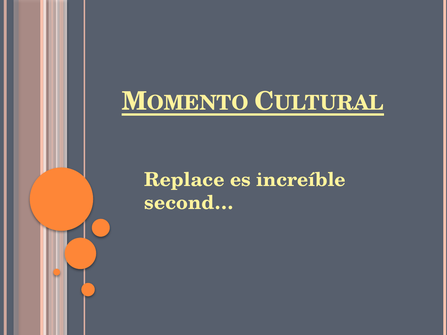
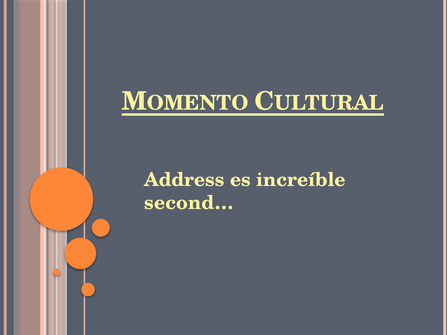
Replace: Replace -> Address
